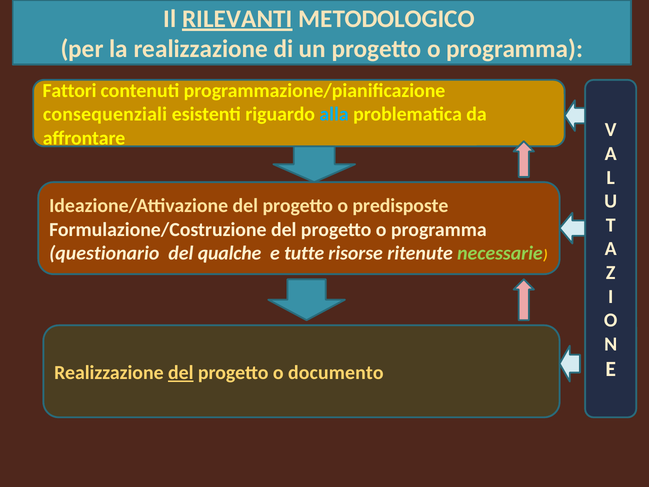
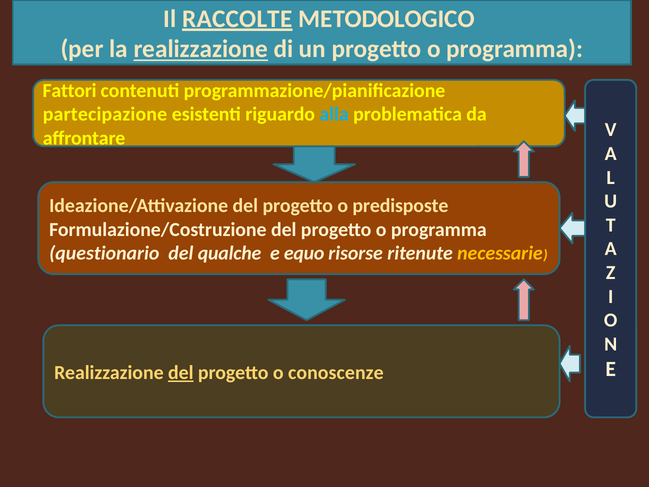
RILEVANTI: RILEVANTI -> RACCOLTE
realizzazione at (201, 49) underline: none -> present
consequenziali: consequenziali -> partecipazione
tutte: tutte -> equo
necessarie colour: light green -> yellow
documento: documento -> conoscenze
